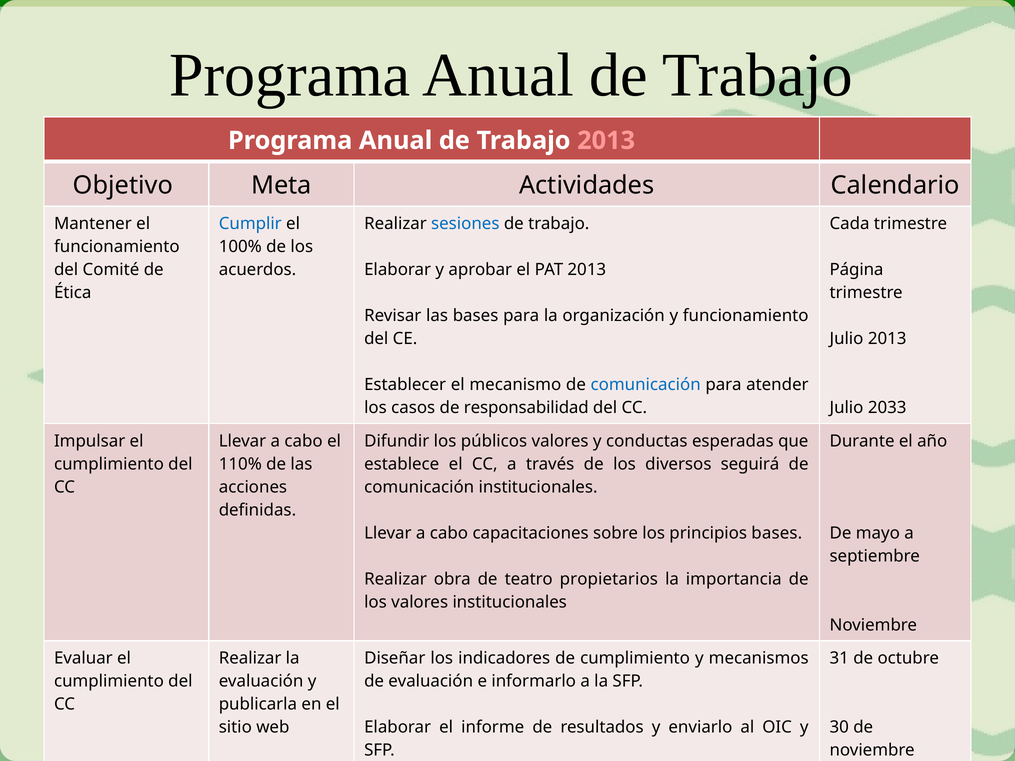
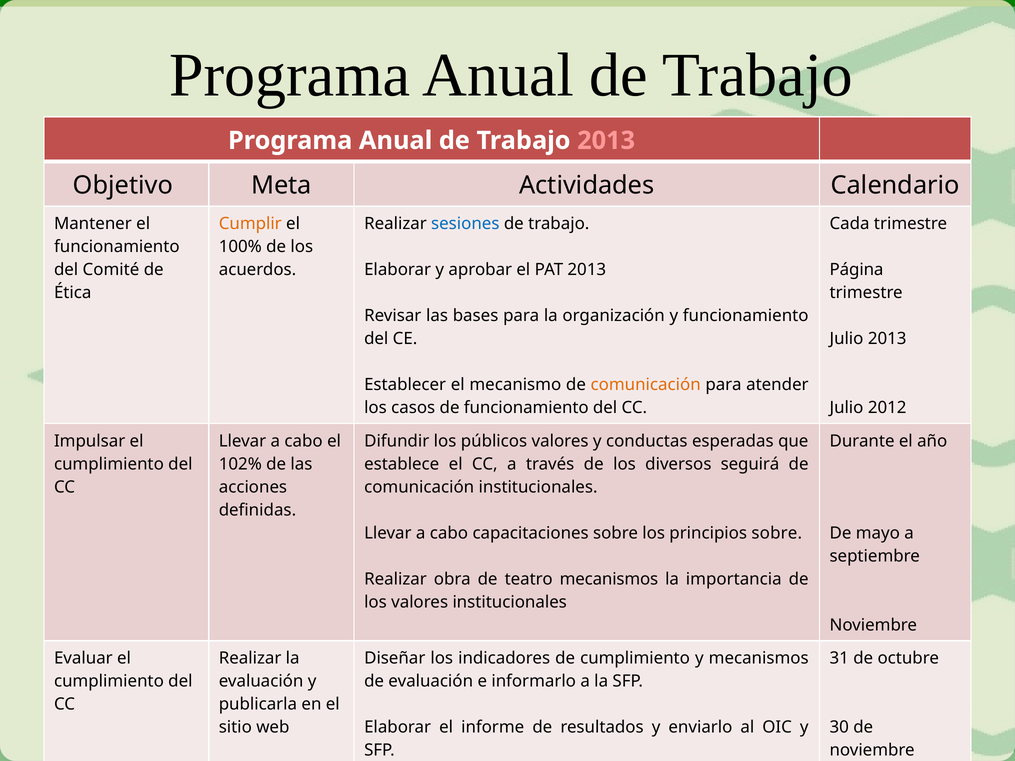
Cumplir colour: blue -> orange
comunicación at (646, 385) colour: blue -> orange
de responsabilidad: responsabilidad -> funcionamiento
2033: 2033 -> 2012
110%: 110% -> 102%
principios bases: bases -> sobre
teatro propietarios: propietarios -> mecanismos
